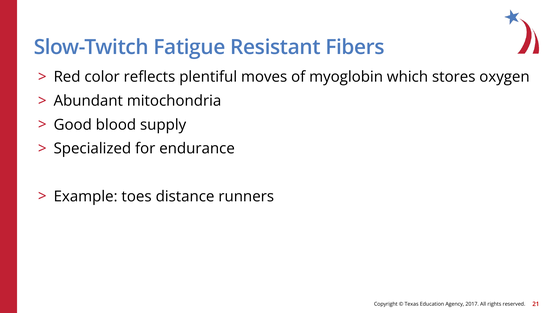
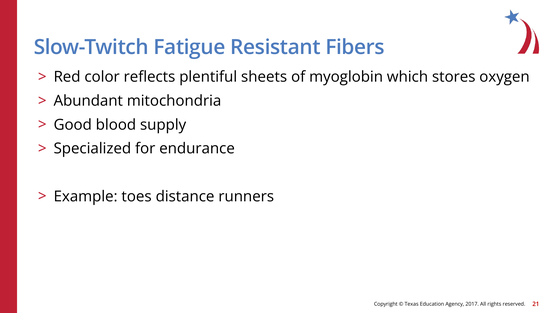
moves: moves -> sheets
